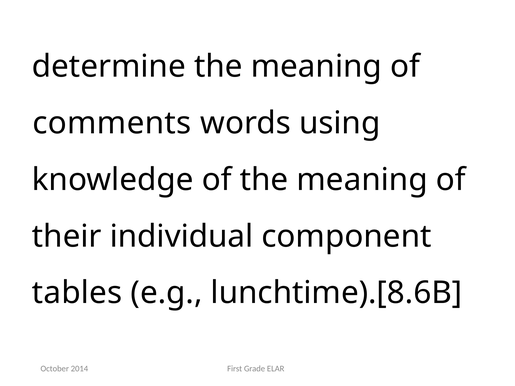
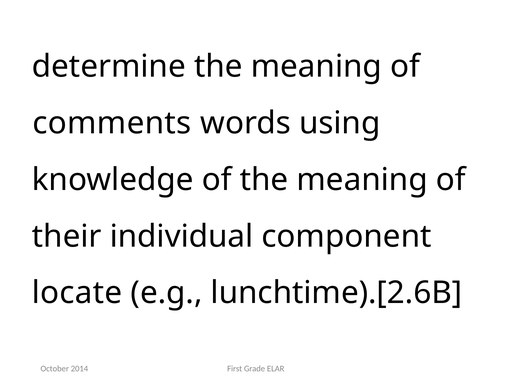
tables: tables -> locate
lunchtime).[8.6B: lunchtime).[8.6B -> lunchtime).[2.6B
